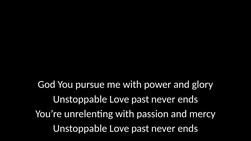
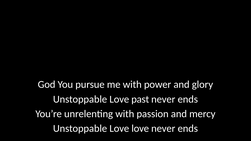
past at (140, 129): past -> love
